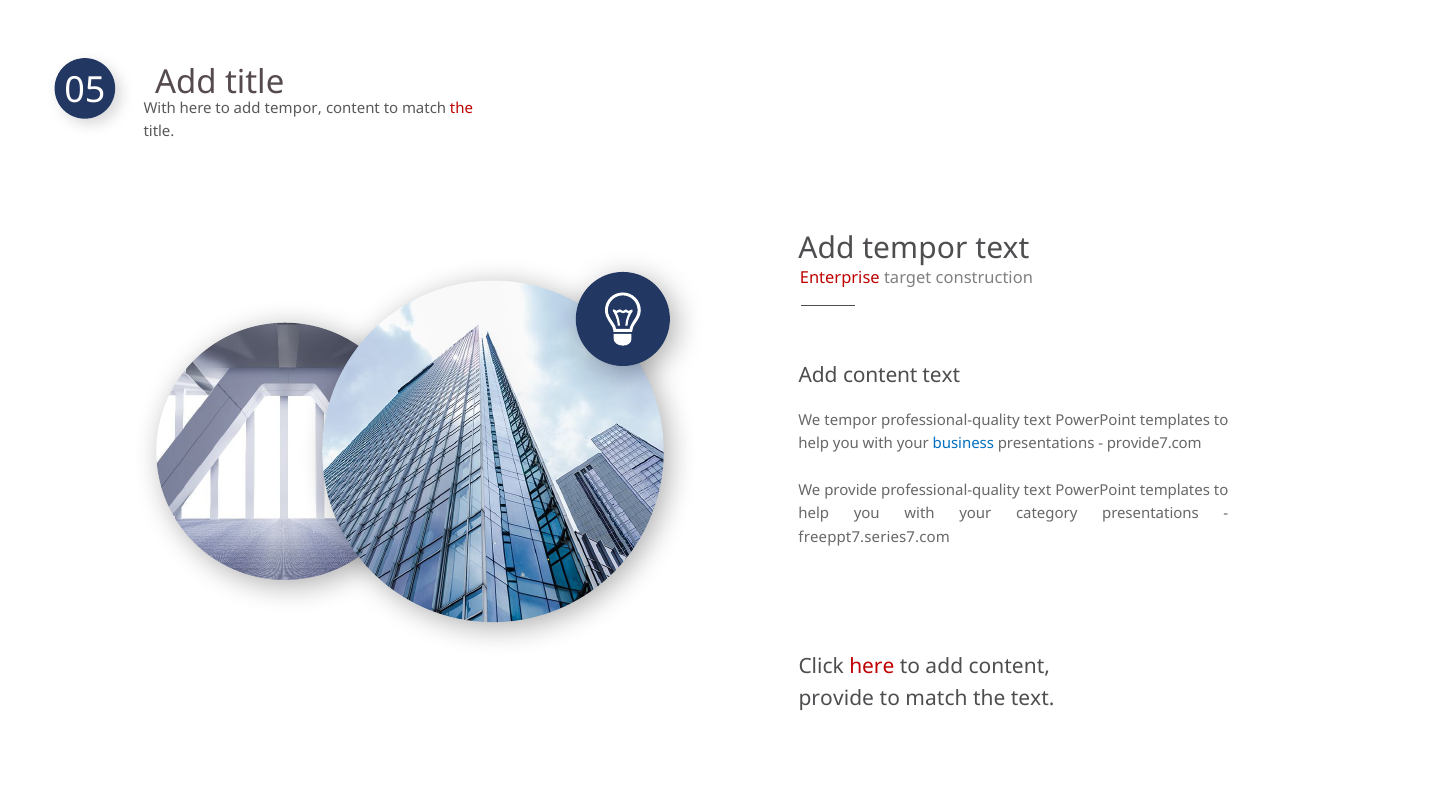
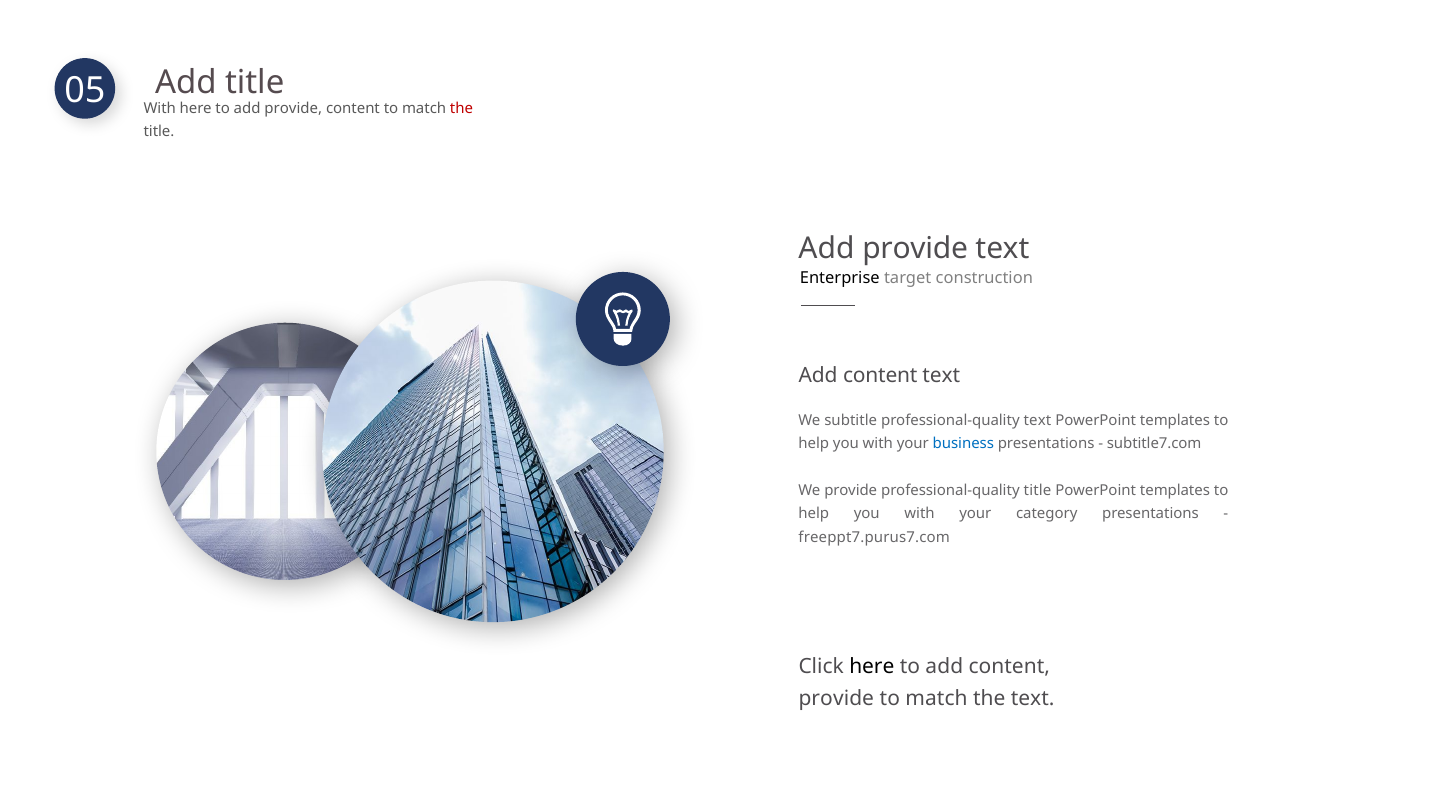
to add tempor: tempor -> provide
tempor at (915, 248): tempor -> provide
Enterprise colour: red -> black
We tempor: tempor -> subtitle
provide7.com: provide7.com -> subtitle7.com
provide professional-quality text: text -> title
freeppt7.series7.com: freeppt7.series7.com -> freeppt7.purus7.com
here at (872, 666) colour: red -> black
